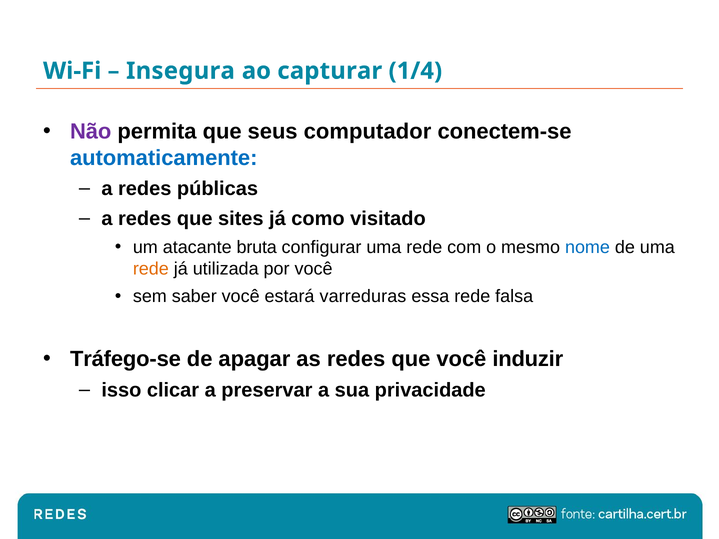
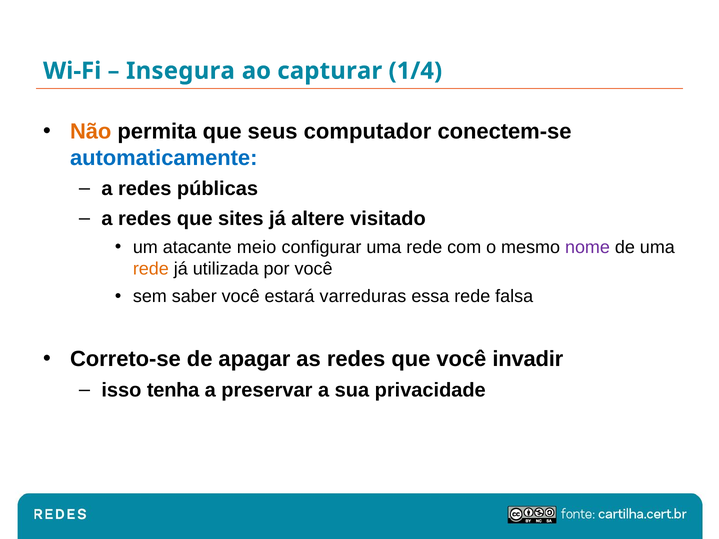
Não colour: purple -> orange
como: como -> altere
bruta: bruta -> meio
nome colour: blue -> purple
Tráfego-se: Tráfego-se -> Correto-se
induzir: induzir -> invadir
clicar: clicar -> tenha
